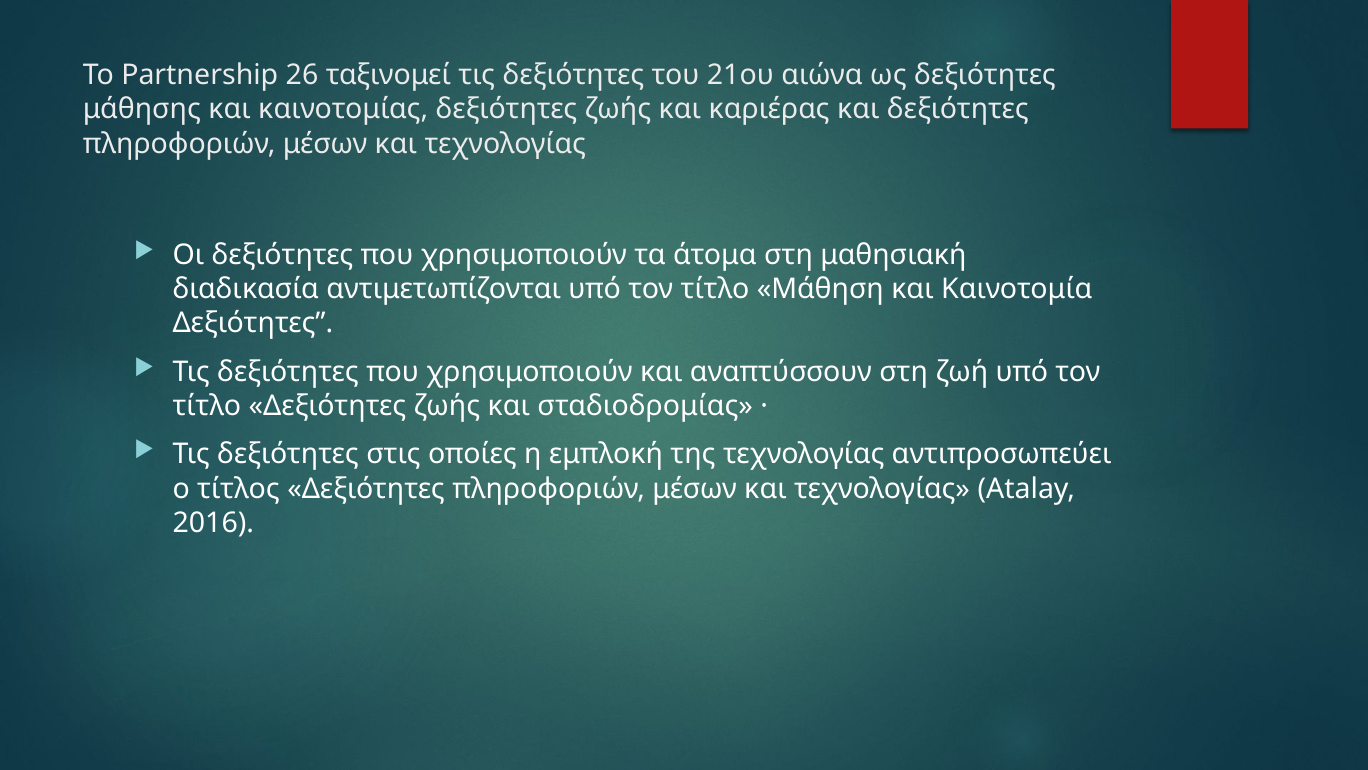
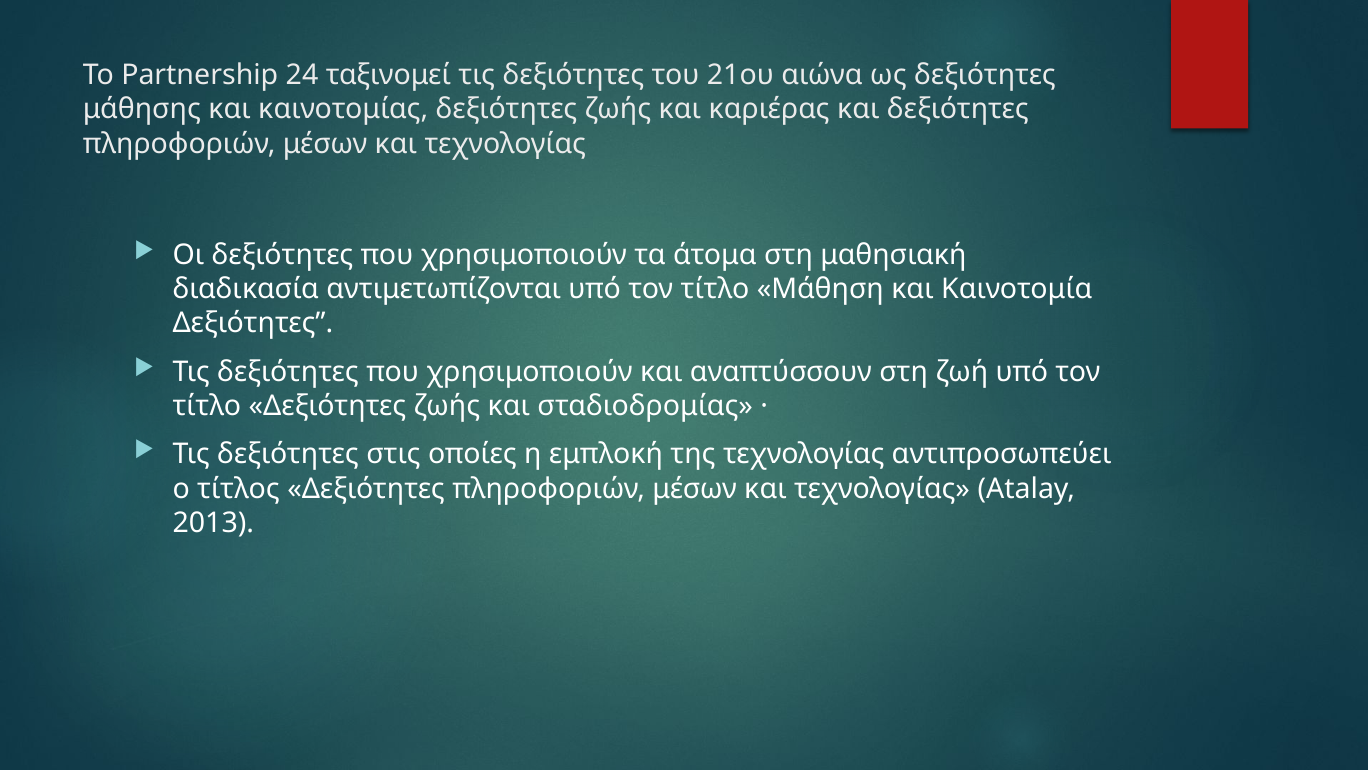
26: 26 -> 24
2016: 2016 -> 2013
